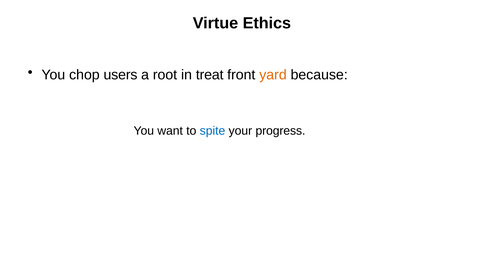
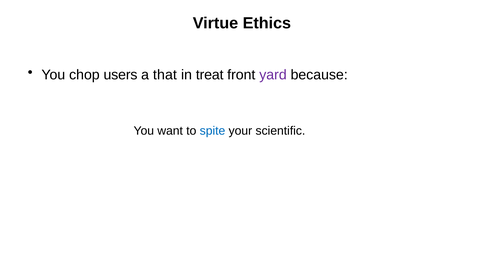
root: root -> that
yard colour: orange -> purple
progress: progress -> scientific
